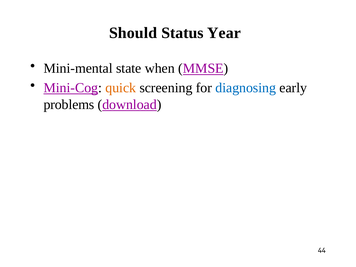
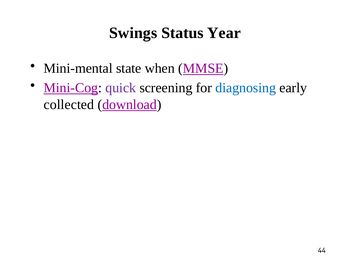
Should: Should -> Swings
quick colour: orange -> purple
problems: problems -> collected
